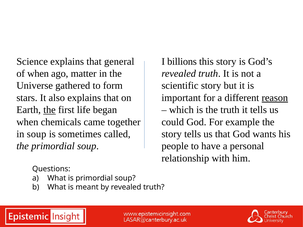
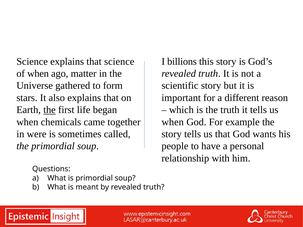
that general: general -> science
reason underline: present -> none
could at (173, 122): could -> when
in soup: soup -> were
